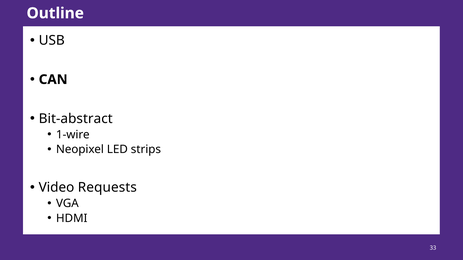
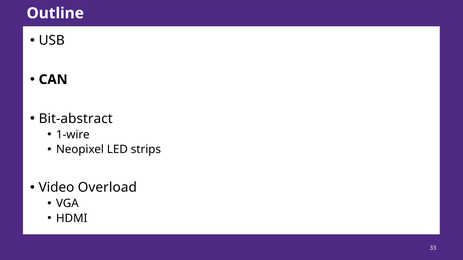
Requests: Requests -> Overload
